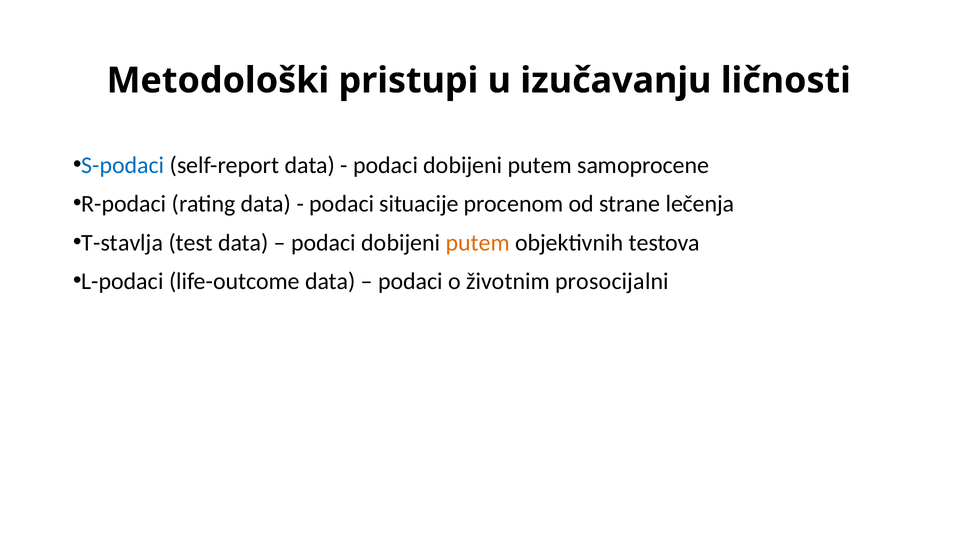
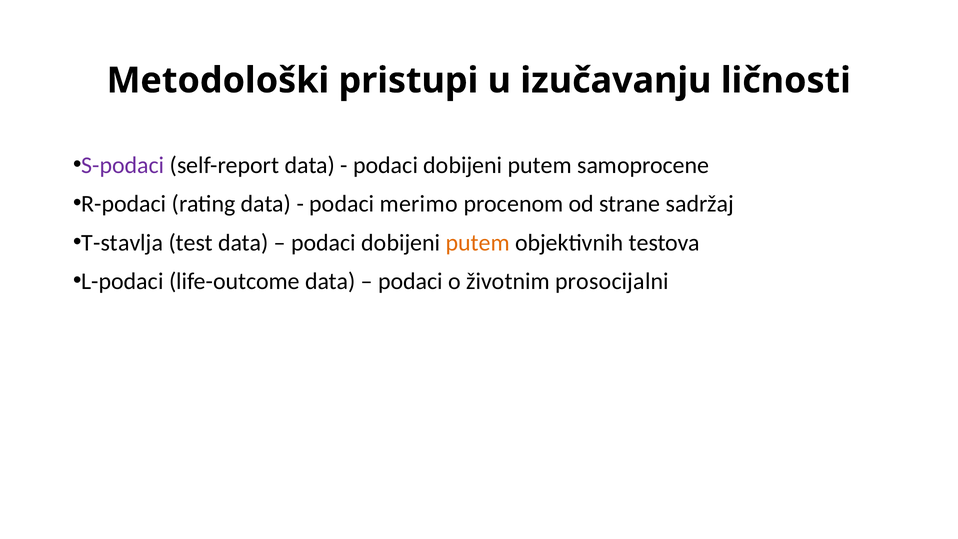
S-podaci colour: blue -> purple
situacije: situacije -> merimo
lečenja: lečenja -> sadržaj
